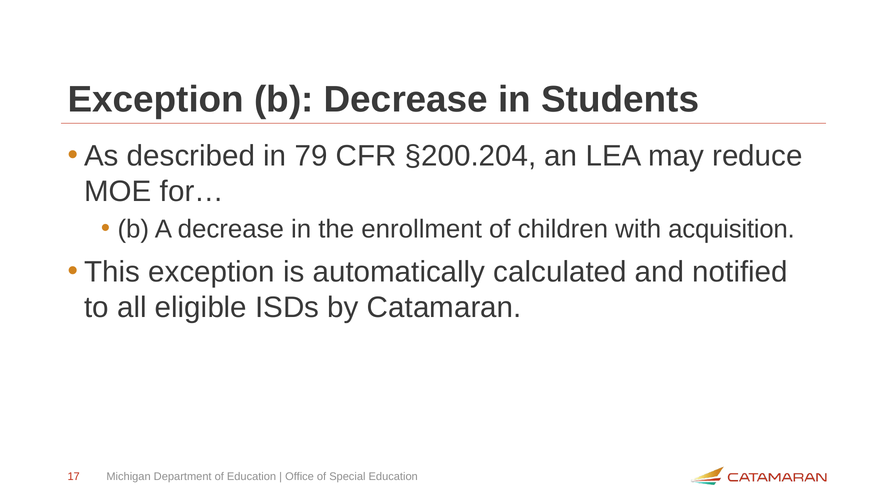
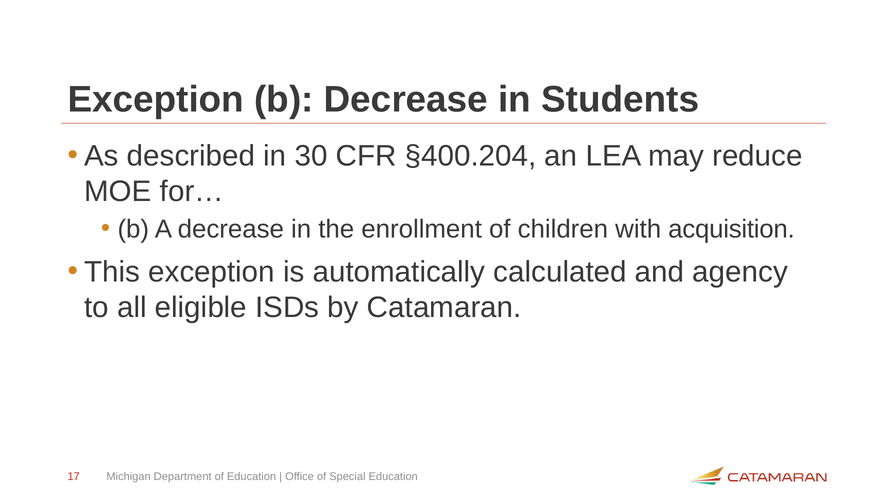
79: 79 -> 30
§200.204: §200.204 -> §400.204
notified: notified -> agency
